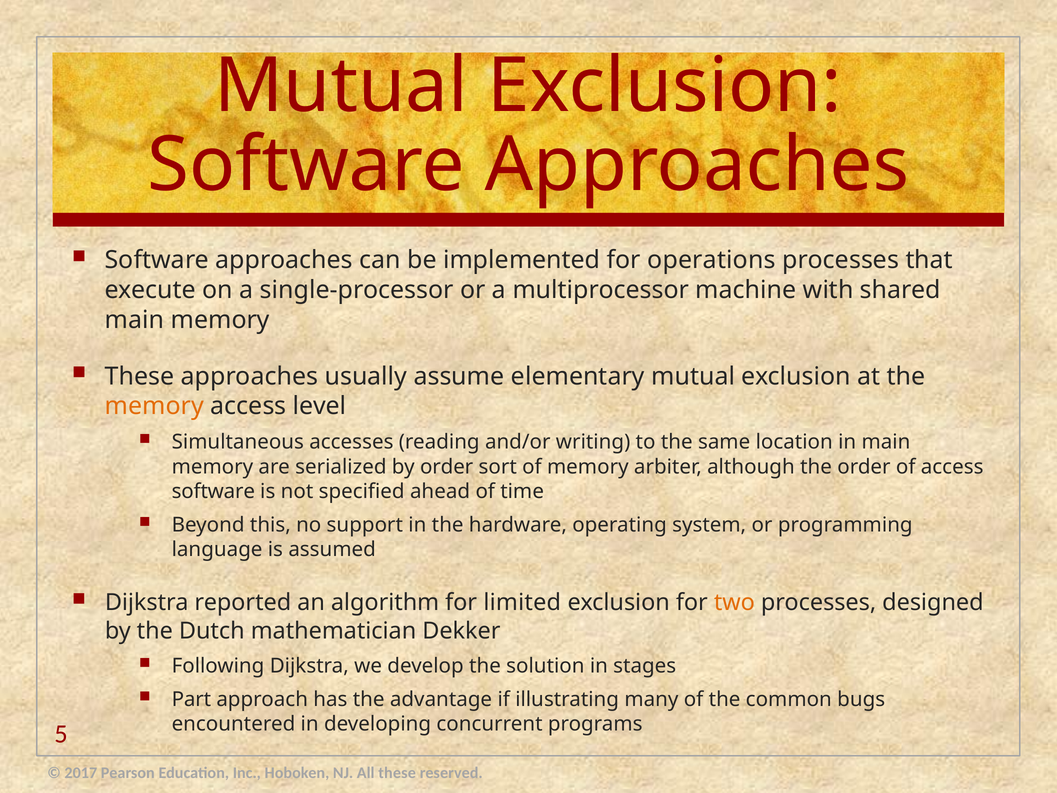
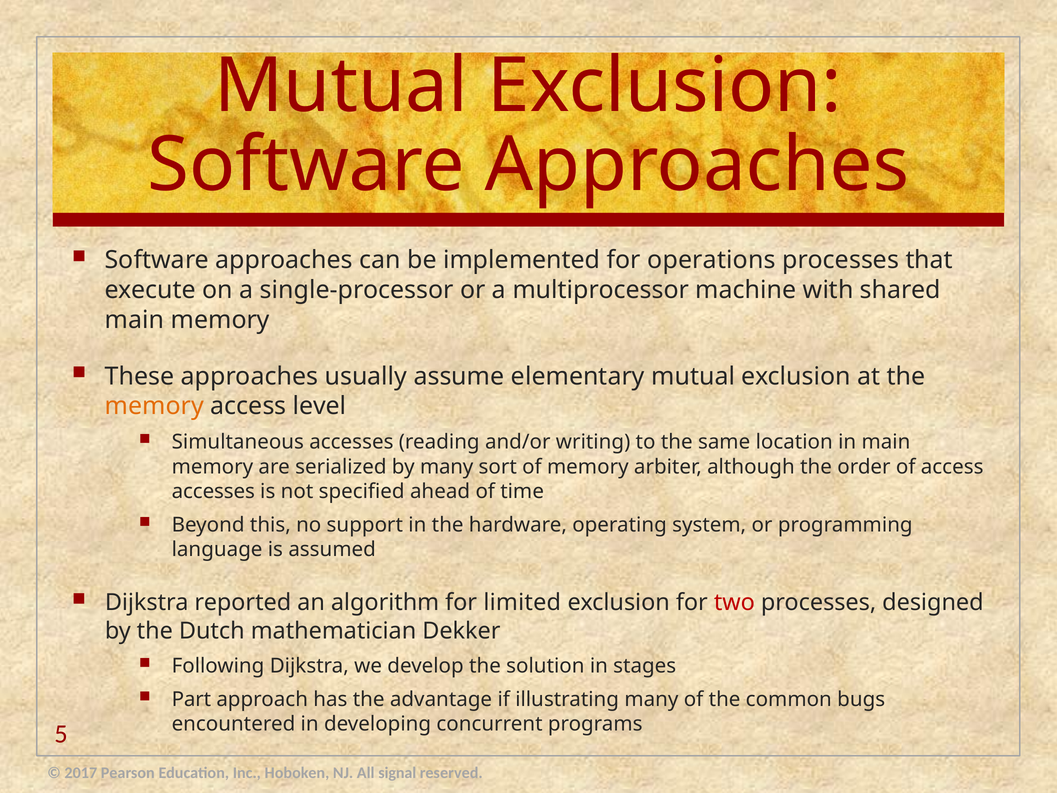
by order: order -> many
software at (213, 491): software -> accesses
two colour: orange -> red
All these: these -> signal
